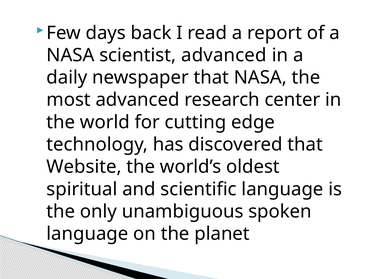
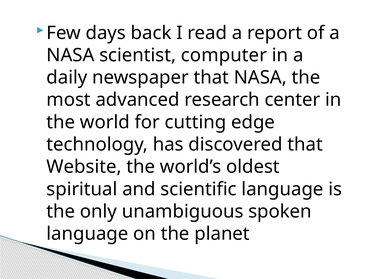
scientist advanced: advanced -> computer
